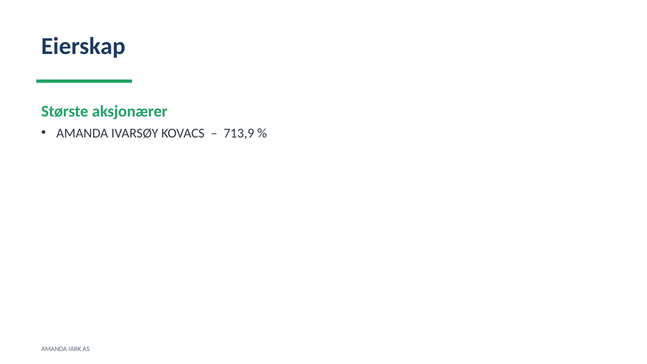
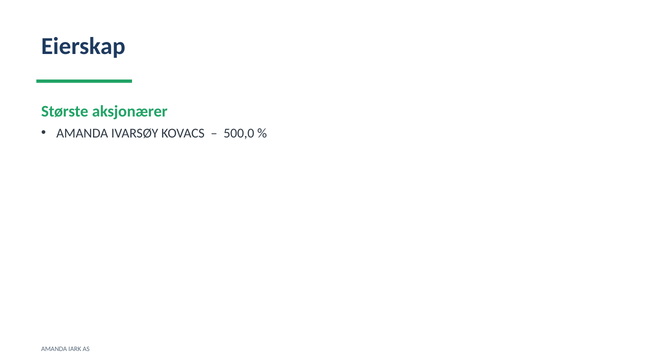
713,9: 713,9 -> 500,0
